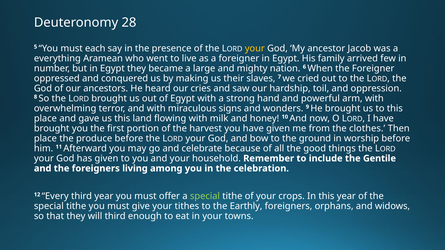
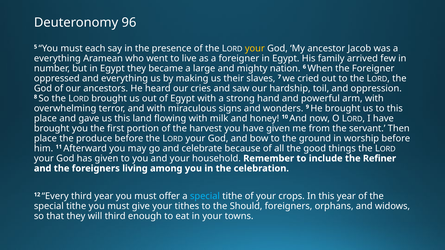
28: 28 -> 96
and conquered: conquered -> everything
clothes: clothes -> servant
Gentile: Gentile -> Refiner
special at (205, 196) colour: light green -> light blue
Earthly: Earthly -> Should
